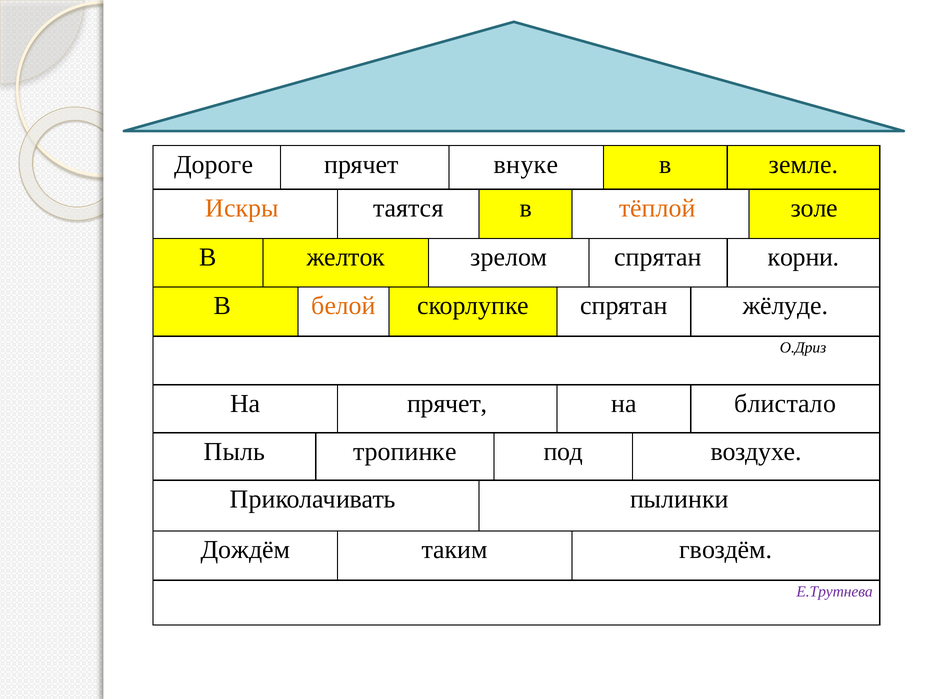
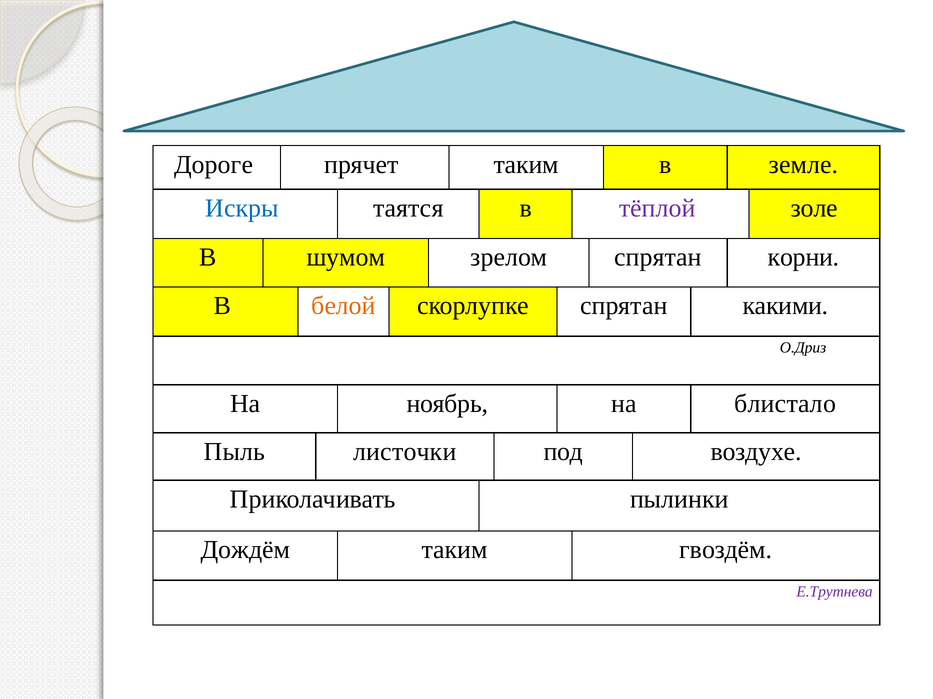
прячет внуке: внуке -> таким
Искры colour: orange -> blue
тёплой colour: orange -> purple
желток: желток -> шумом
жёлуде: жёлуде -> какими
На прячет: прячет -> ноябрь
тропинке: тропинке -> листочки
